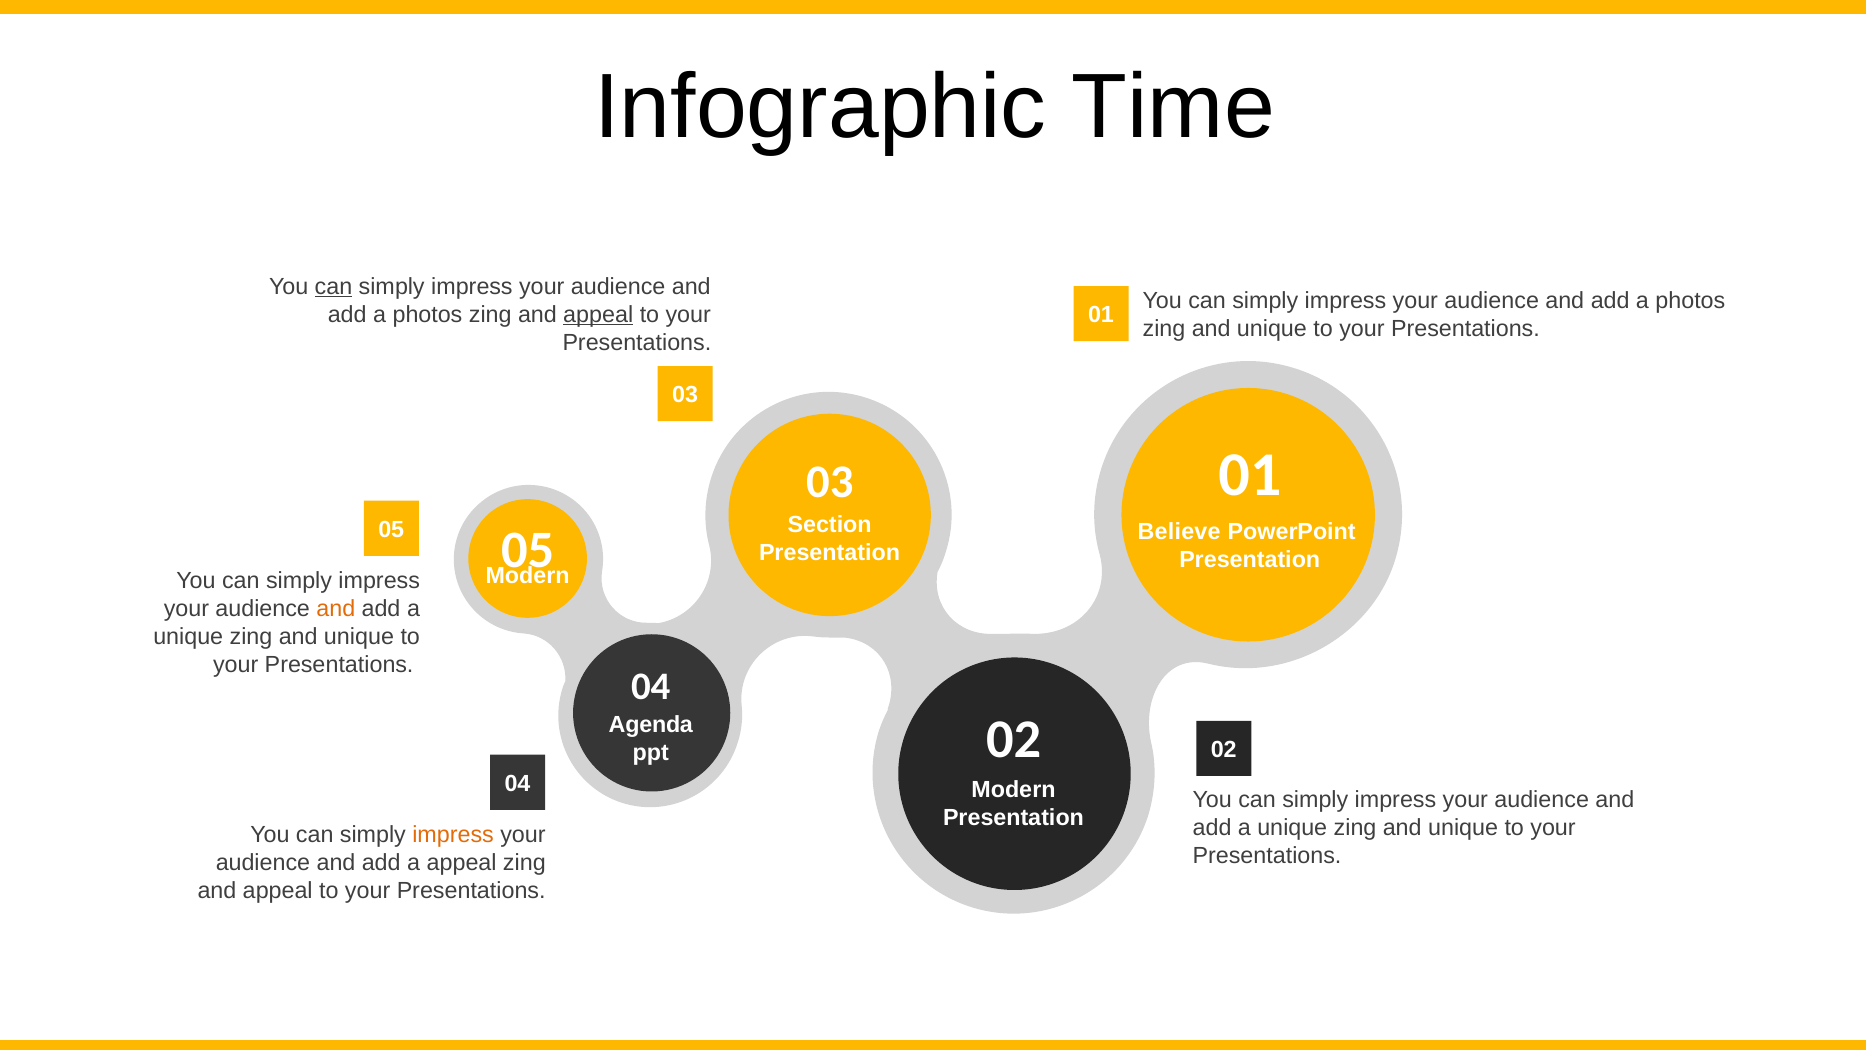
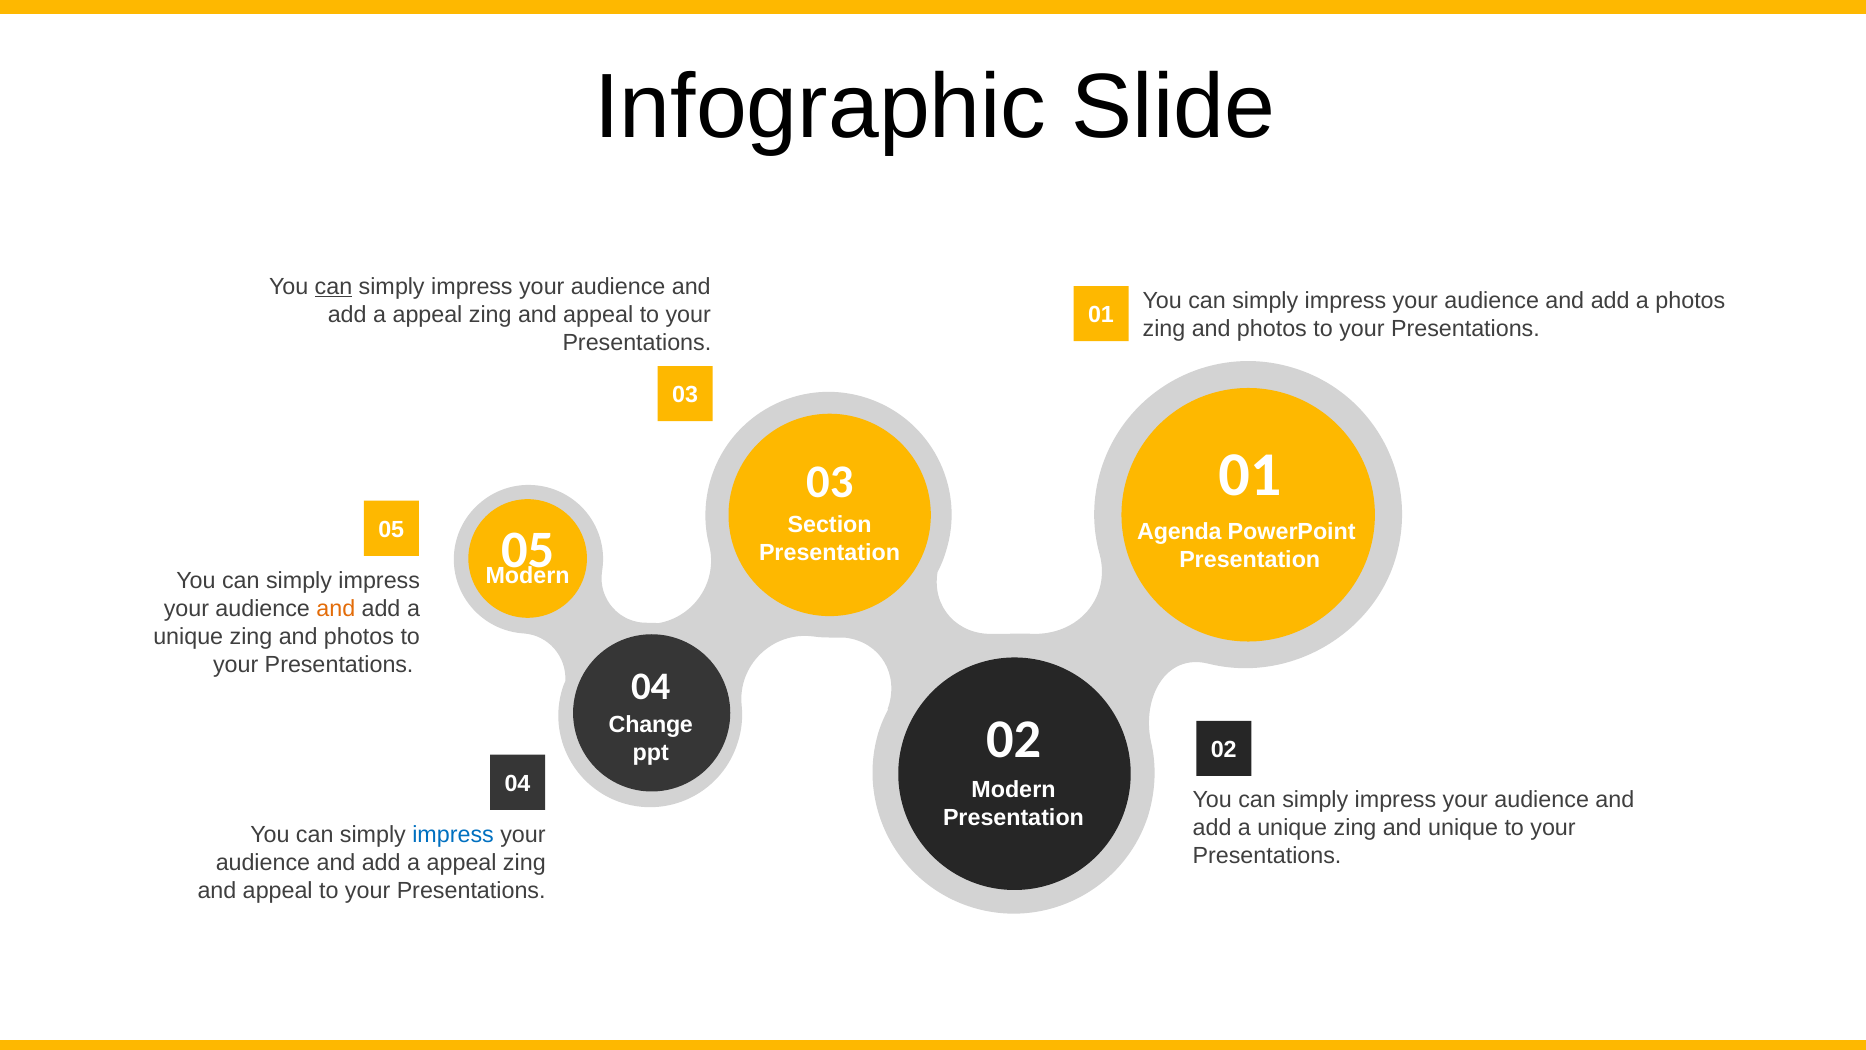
Time: Time -> Slide
photos at (427, 314): photos -> appeal
appeal at (598, 314) underline: present -> none
unique at (1272, 329): unique -> photos
Believe: Believe -> Agenda
unique at (359, 637): unique -> photos
Agenda: Agenda -> Change
impress at (453, 834) colour: orange -> blue
